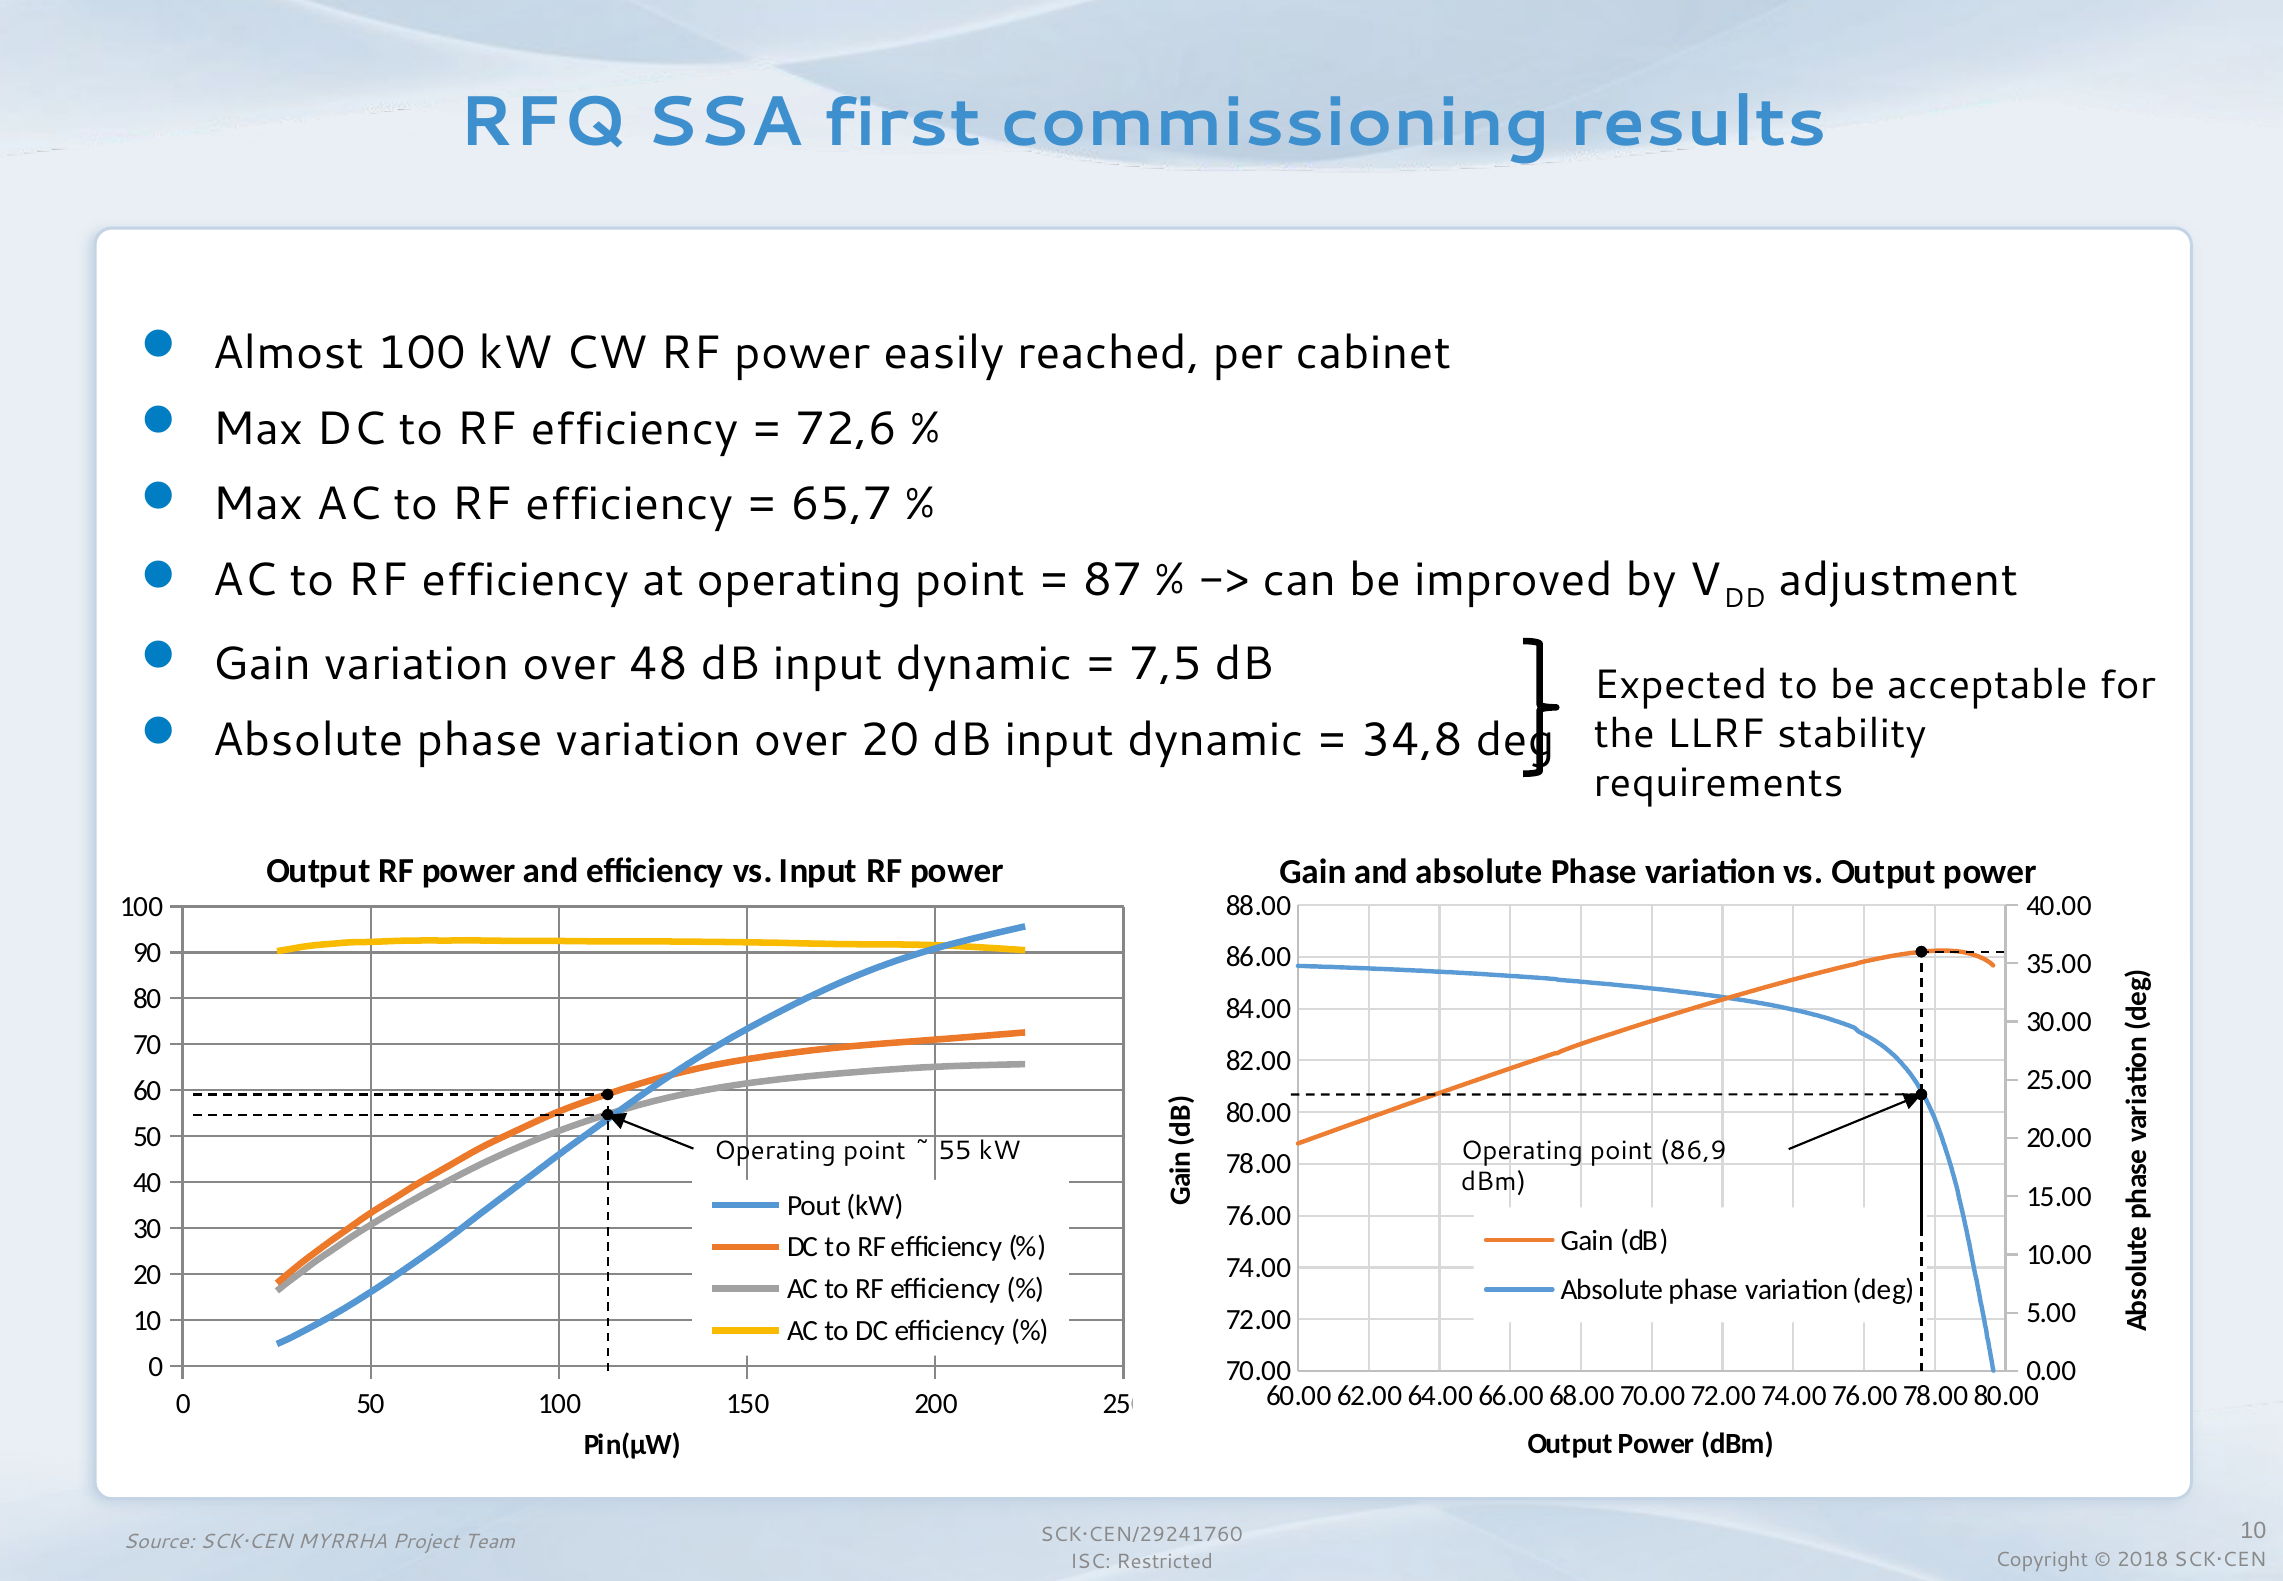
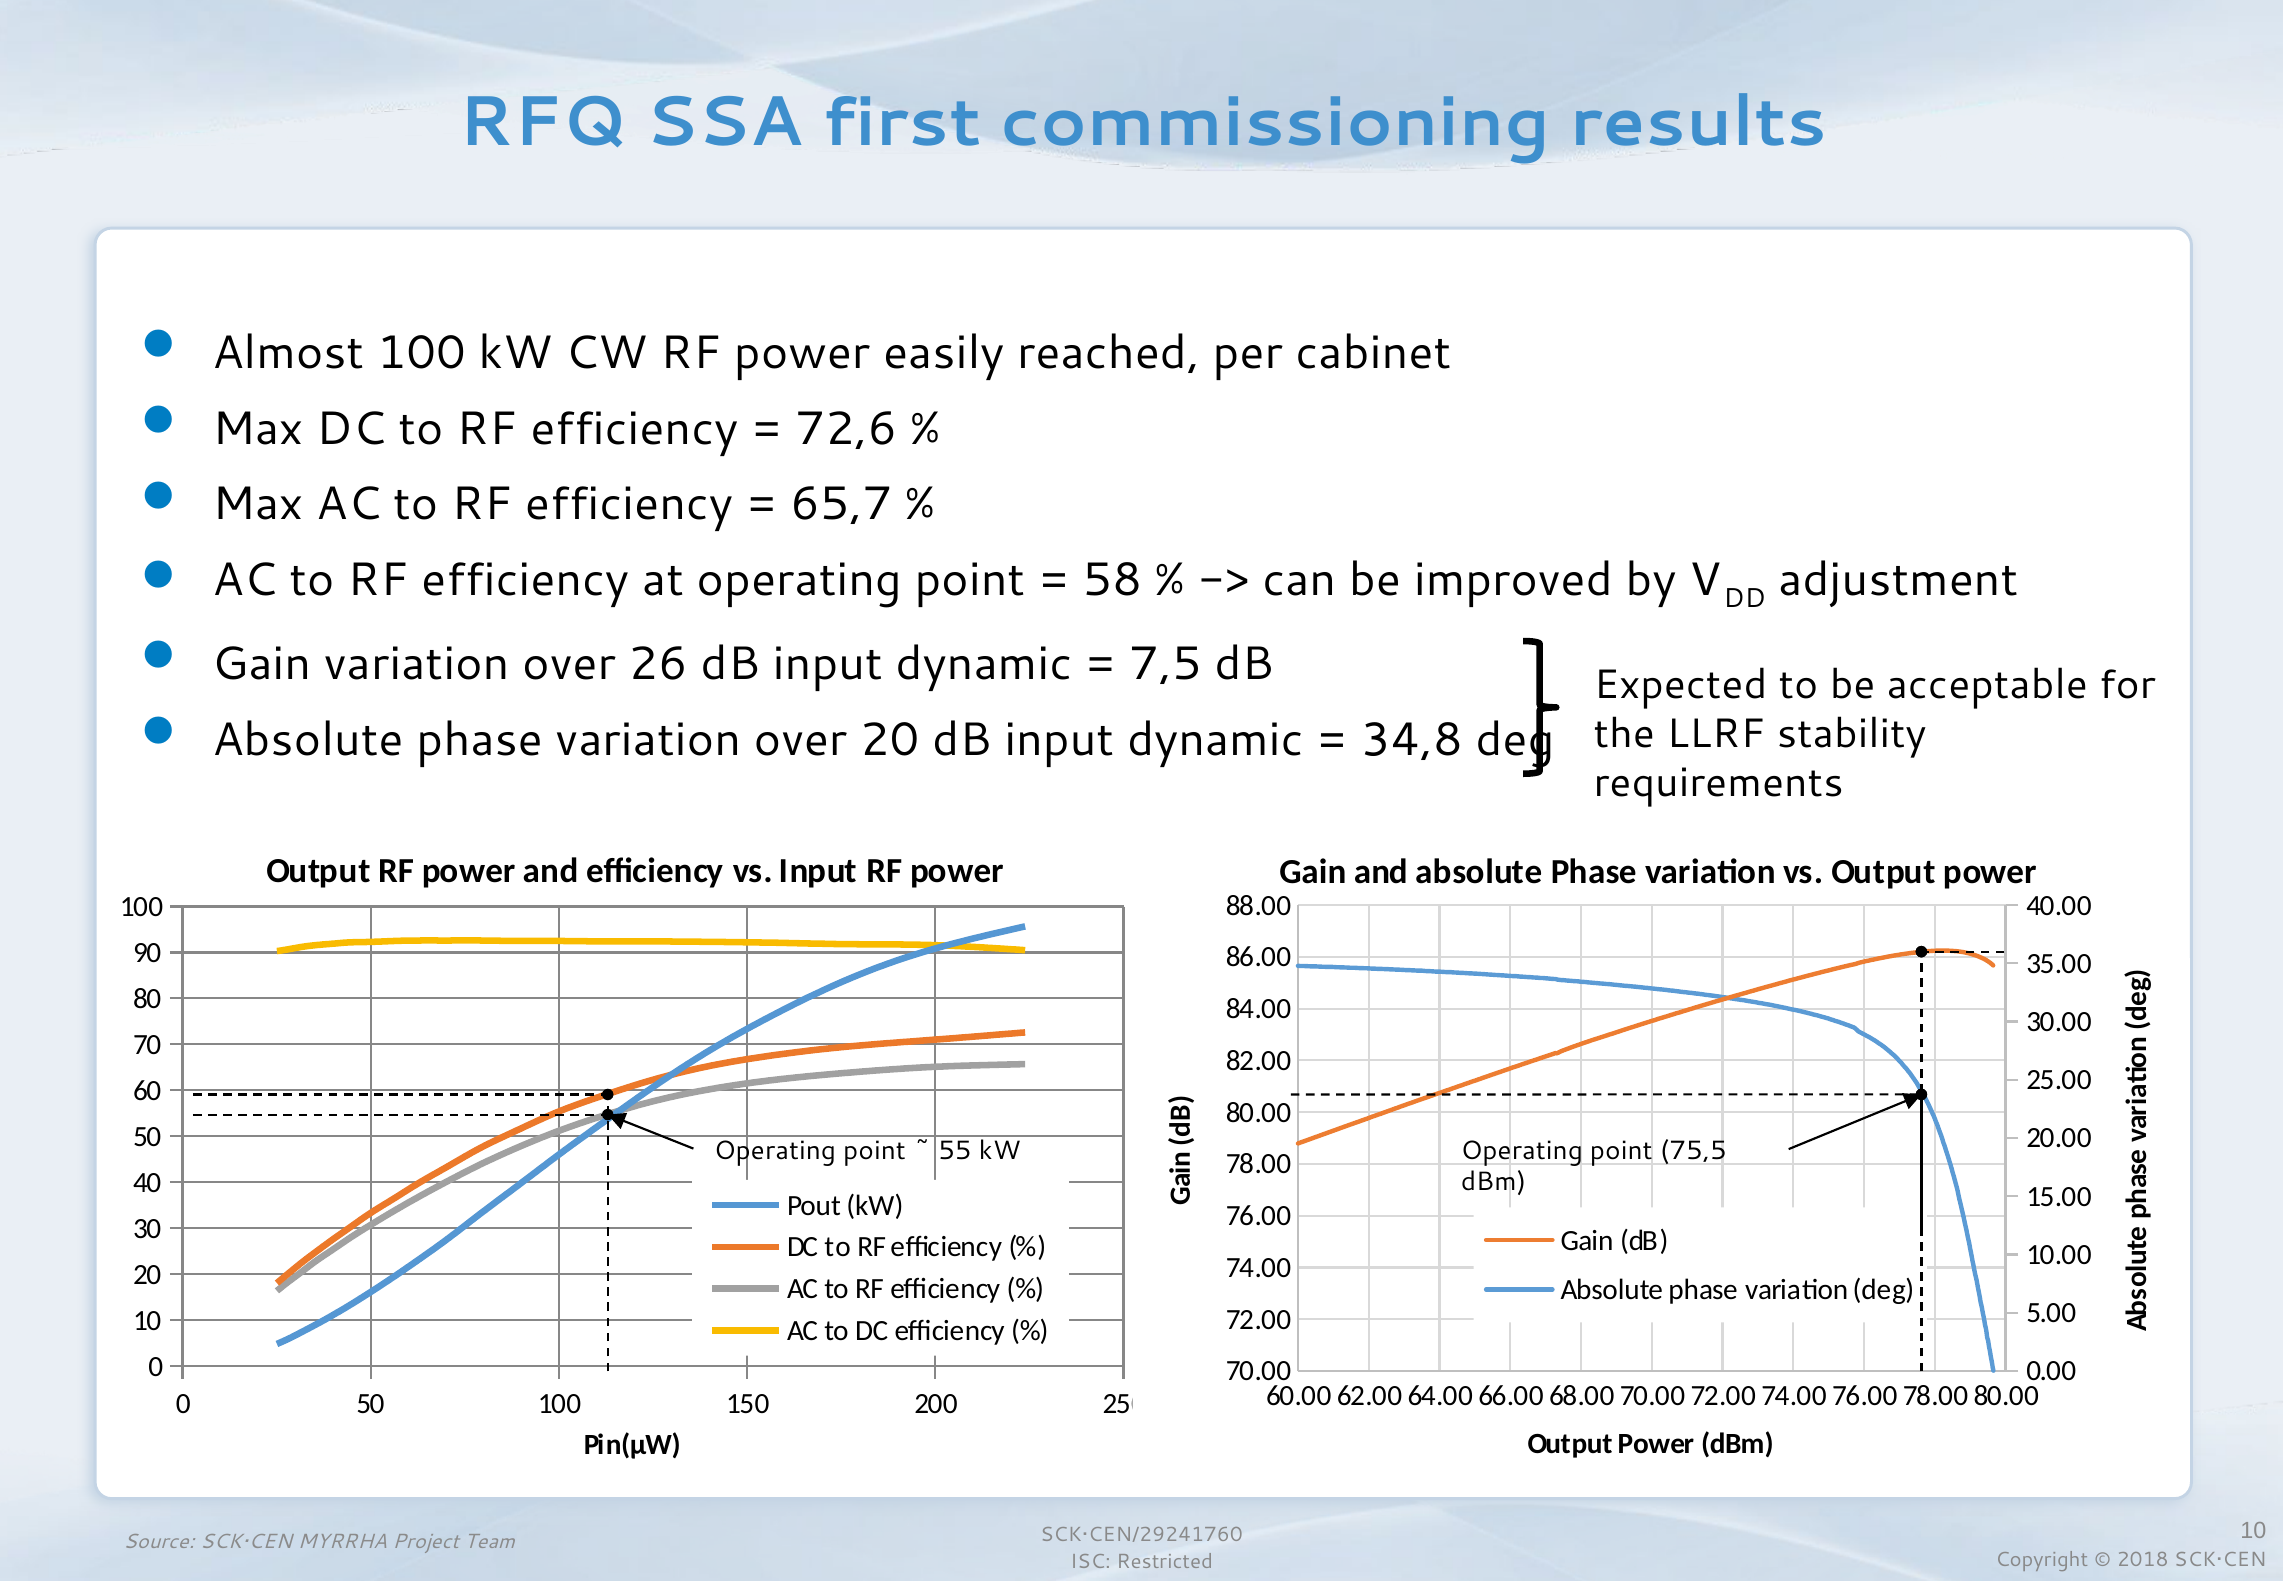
87: 87 -> 58
48: 48 -> 26
86,9: 86,9 -> 75,5
